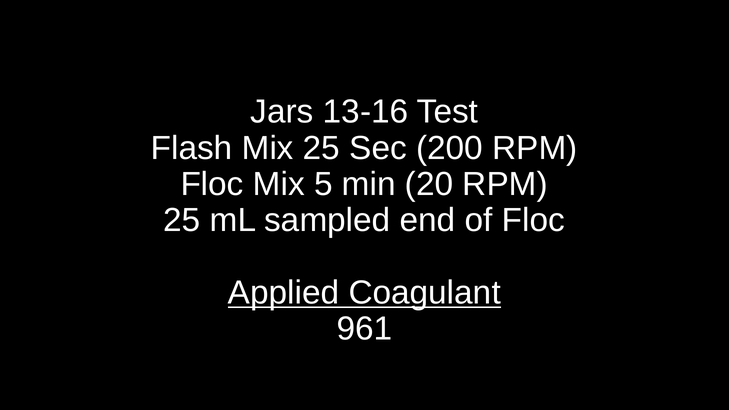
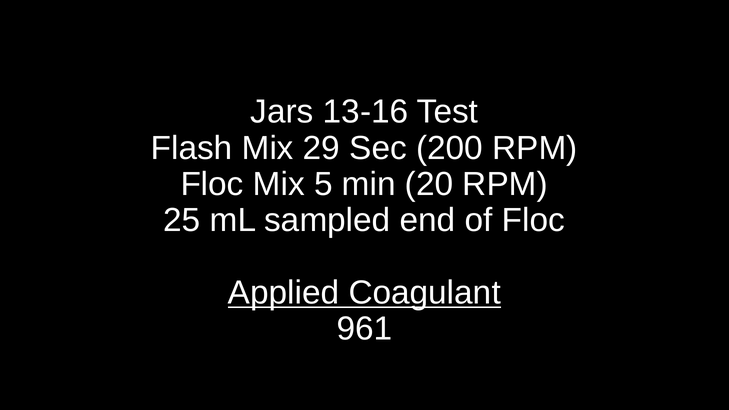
Mix 25: 25 -> 29
